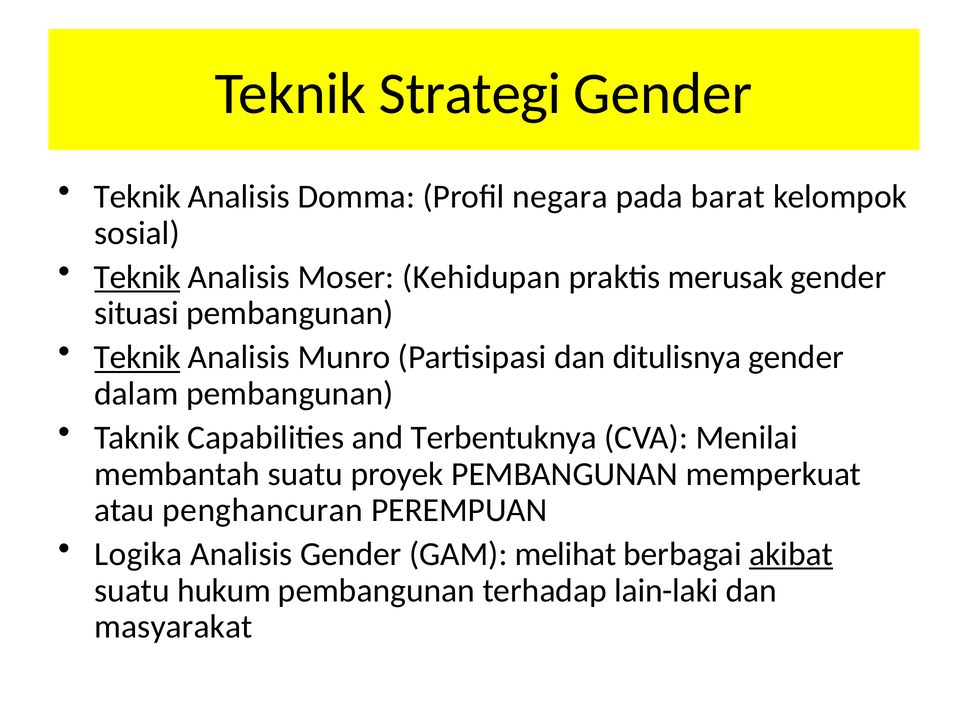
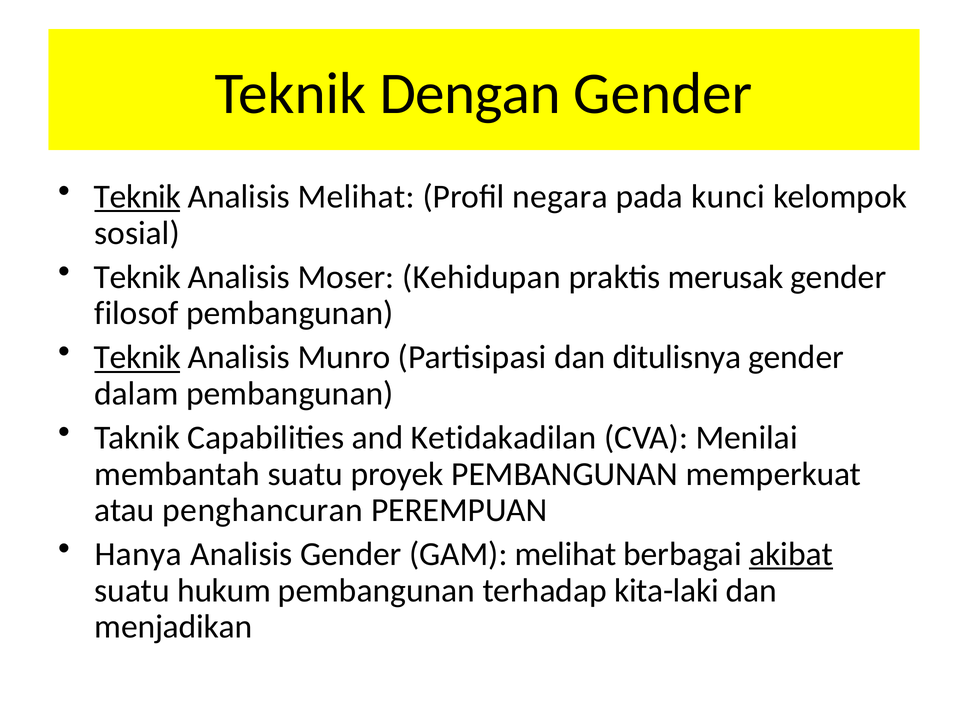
Strategi: Strategi -> Dengan
Teknik at (137, 197) underline: none -> present
Analisis Domma: Domma -> Melihat
barat: barat -> kunci
Teknik at (137, 277) underline: present -> none
situasi: situasi -> filosof
Terbentuknya: Terbentuknya -> Ketidakadilan
Logika: Logika -> Hanya
lain-laki: lain-laki -> kita-laki
masyarakat: masyarakat -> menjadikan
